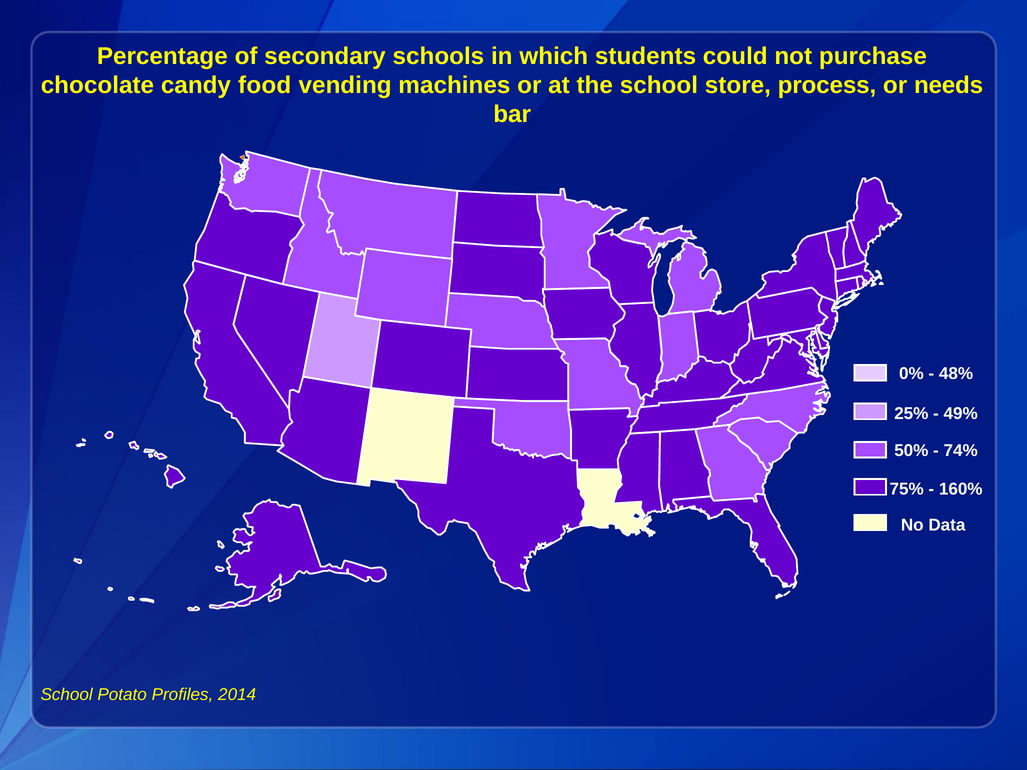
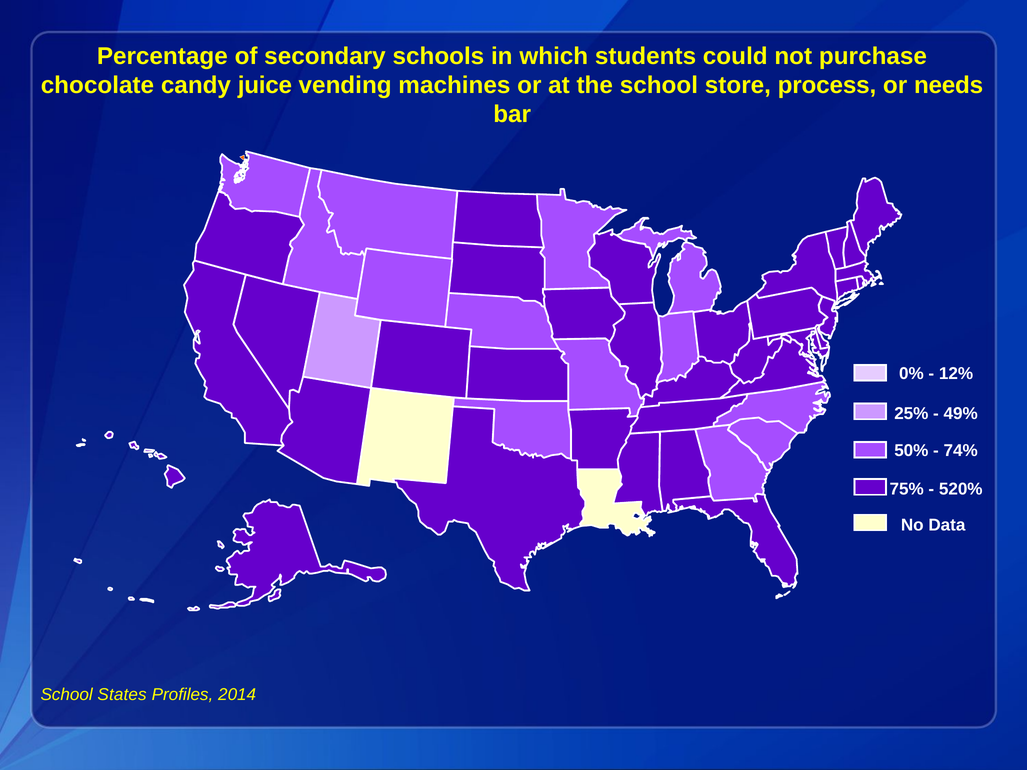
food: food -> juice
48%: 48% -> 12%
160%: 160% -> 520%
Potato: Potato -> States
